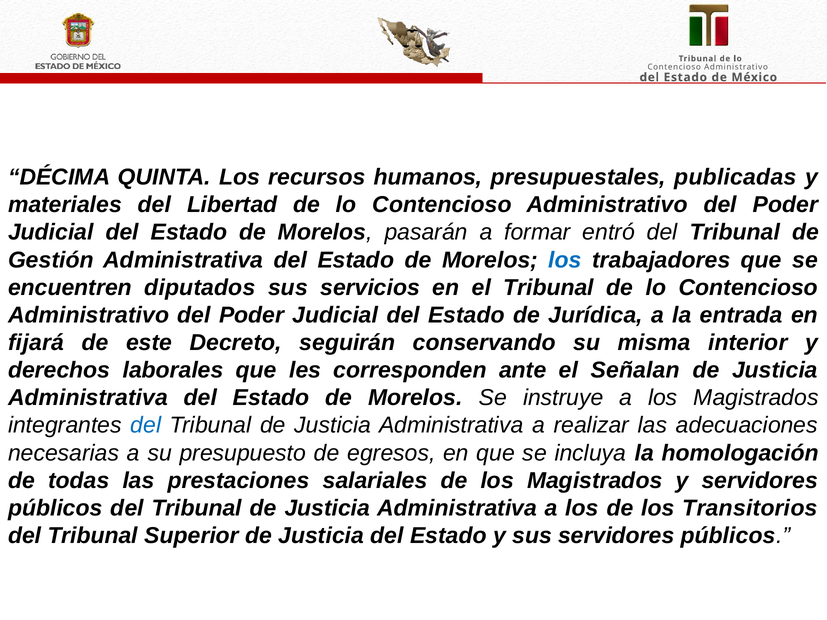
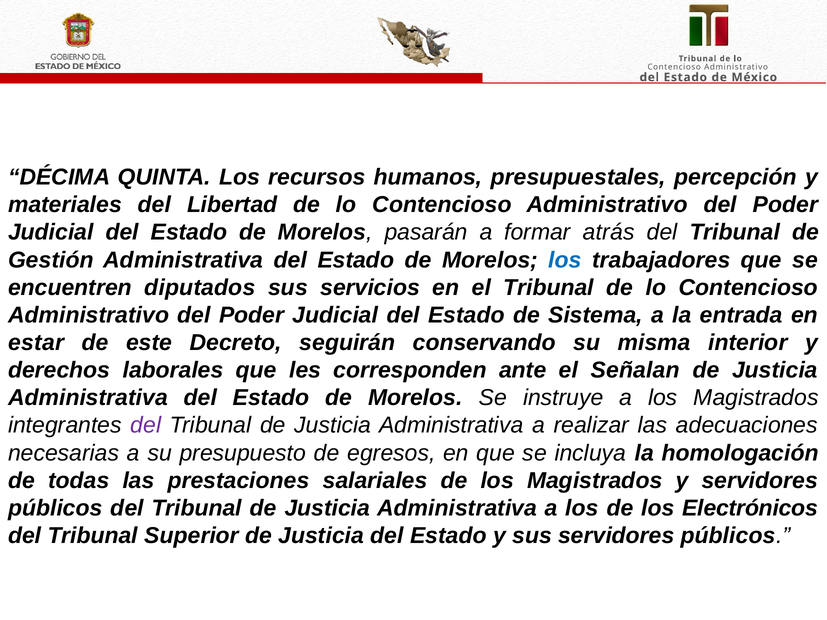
publicadas: publicadas -> percepción
entró: entró -> atrás
Jurídica: Jurídica -> Sistema
fijará: fijará -> estar
del at (146, 426) colour: blue -> purple
Transitorios: Transitorios -> Electrónicos
